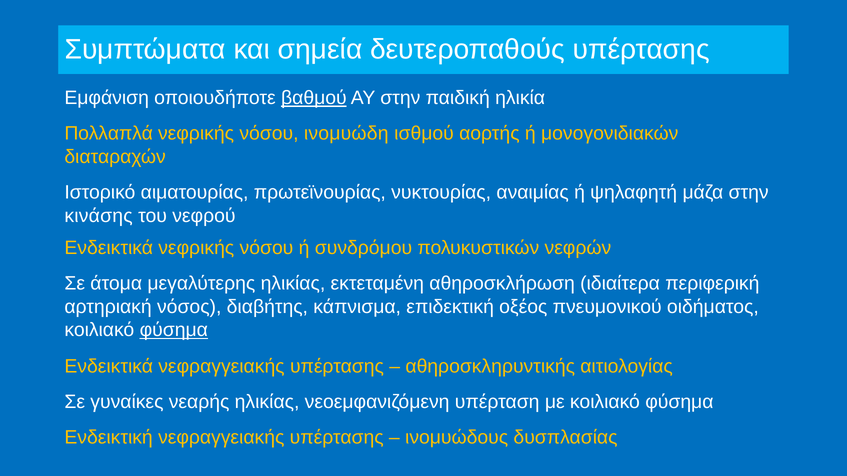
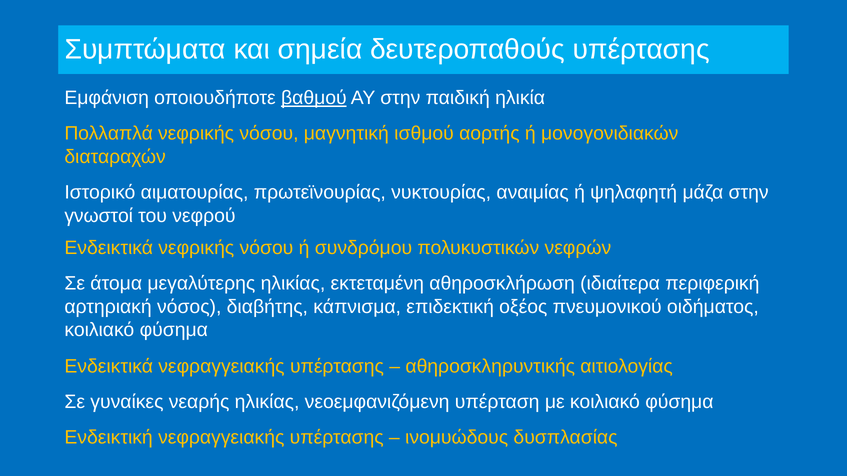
ινομυώδη: ινομυώδη -> μαγνητική
κινάσης: κινάσης -> γνωστοί
φύσημα at (174, 330) underline: present -> none
